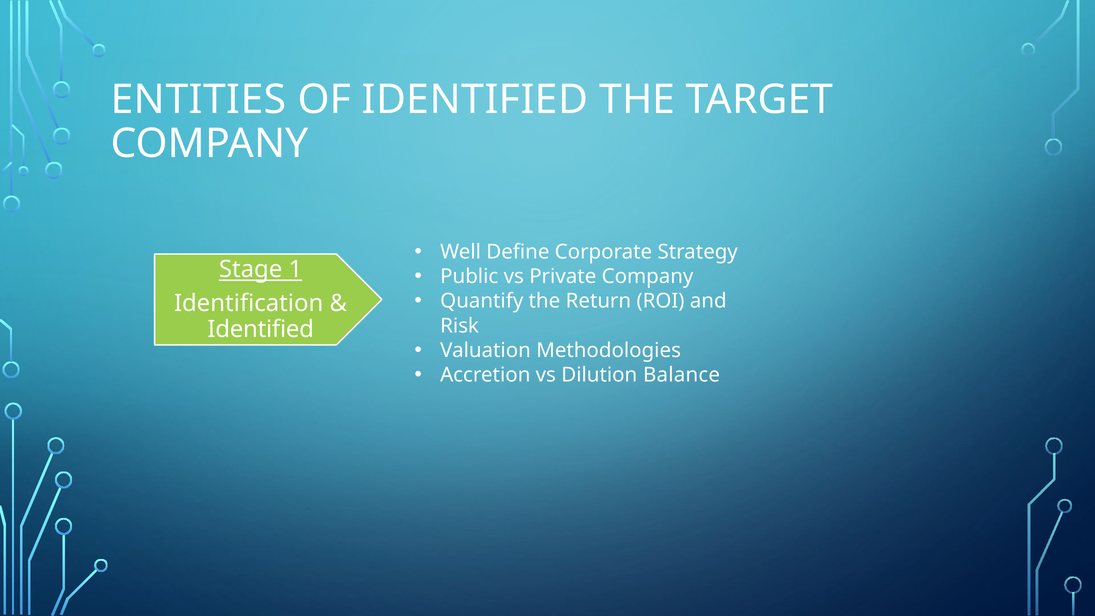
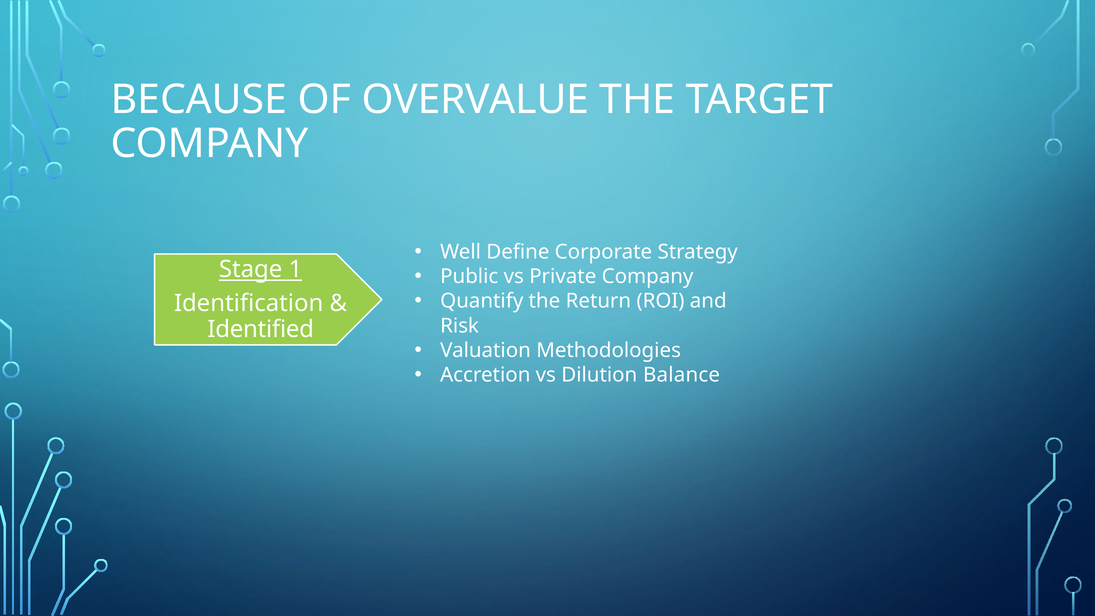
ENTITIES: ENTITIES -> BECAUSE
OF IDENTIFIED: IDENTIFIED -> OVERVALUE
